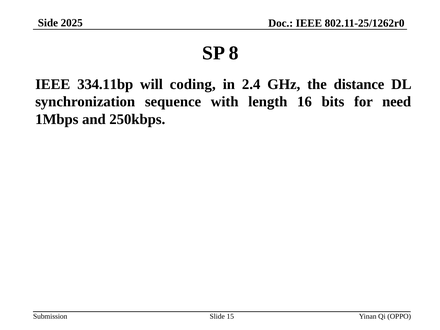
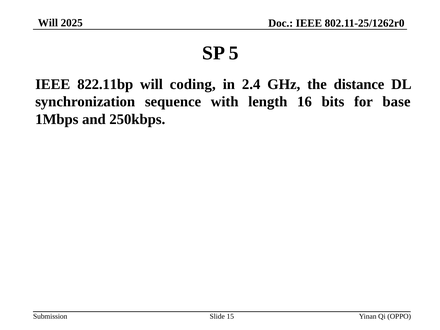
Side at (48, 23): Side -> Will
8: 8 -> 5
334.11bp: 334.11bp -> 822.11bp
need: need -> base
